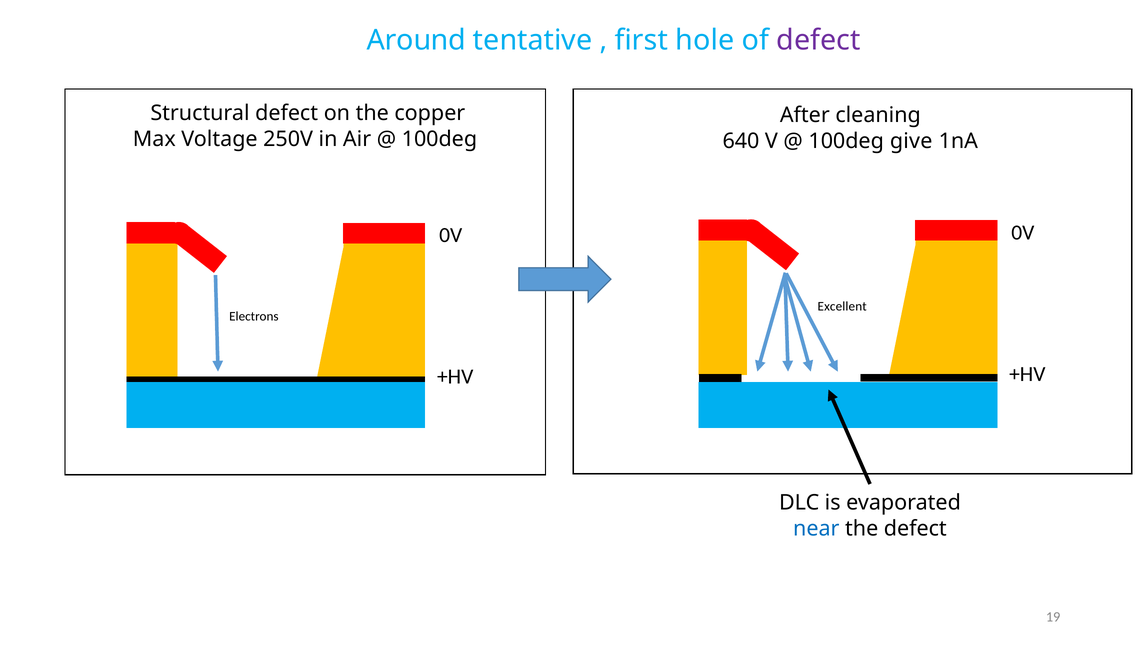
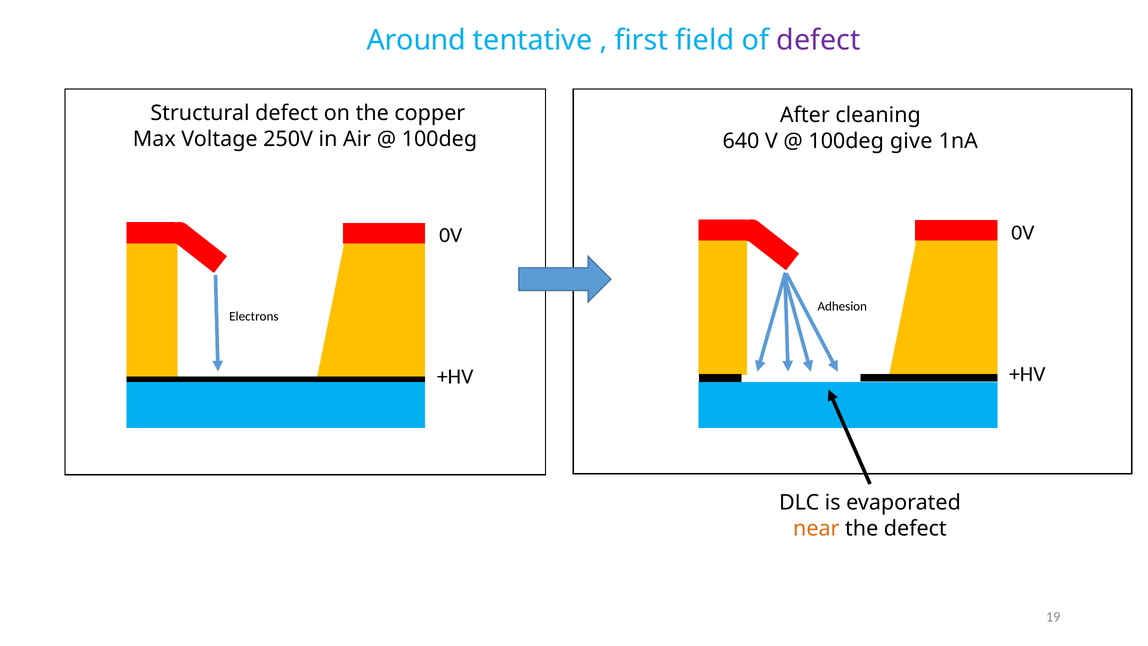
hole: hole -> field
Excellent: Excellent -> Adhesion
near colour: blue -> orange
